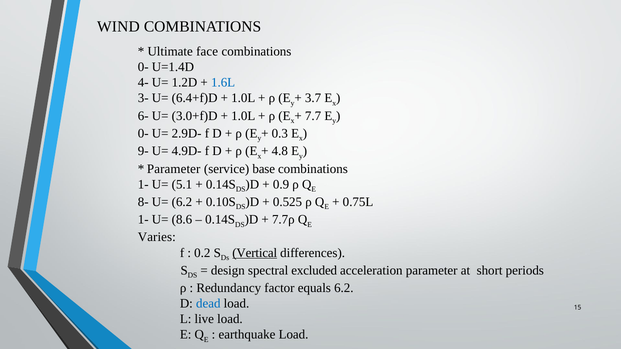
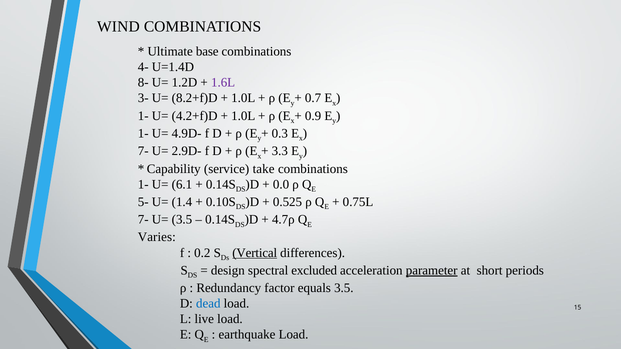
face: face -> base
0- at (143, 67): 0- -> 4-
4-: 4- -> 8-
1.6L colour: blue -> purple
6.4+f)D: 6.4+f)D -> 8.2+f)D
3.7: 3.7 -> 0.7
6- at (143, 116): 6- -> 1-
3.0+f)D: 3.0+f)D -> 4.2+f)D
7.7: 7.7 -> 0.9
0- at (143, 134): 0- -> 1-
2.9D-: 2.9D- -> 4.9D-
9- at (143, 151): 9- -> 7-
4.9D-: 4.9D- -> 2.9D-
4.8: 4.8 -> 3.3
Parameter at (174, 169): Parameter -> Capability
base: base -> take
5.1: 5.1 -> 6.1
0.9: 0.9 -> 0.0
8-: 8- -> 5-
U= 6.2: 6.2 -> 1.4
1- at (143, 220): 1- -> 7-
U= 8.6: 8.6 -> 3.5
7.7ρ: 7.7ρ -> 4.7ρ
parameter at (432, 271) underline: none -> present
equals 6.2: 6.2 -> 3.5
